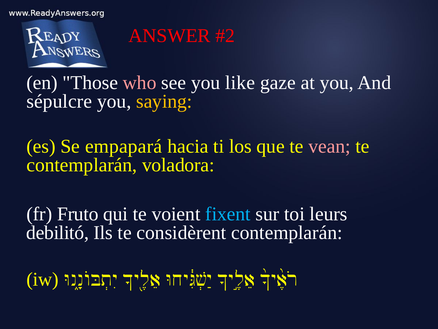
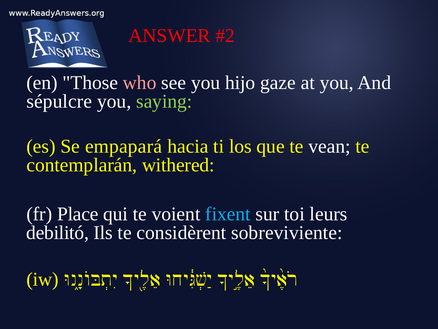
like: like -> hijo
saying colour: yellow -> light green
vean colour: pink -> white
voladora: voladora -> withered
Fruto: Fruto -> Place
considèrent contemplarán: contemplarán -> sobreviviente
